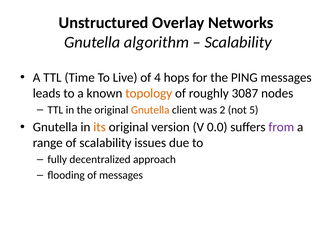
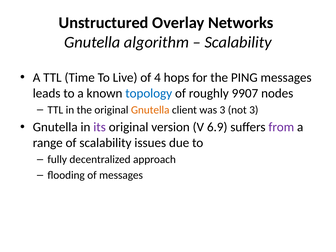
topology colour: orange -> blue
3087: 3087 -> 9907
was 2: 2 -> 3
not 5: 5 -> 3
its colour: orange -> purple
0.0: 0.0 -> 6.9
